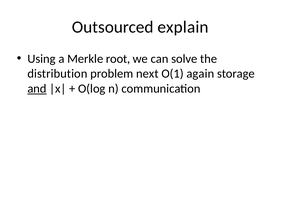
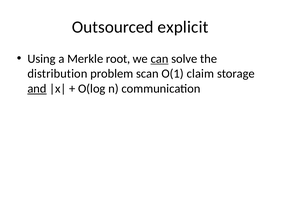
explain: explain -> explicit
can underline: none -> present
next: next -> scan
again: again -> claim
